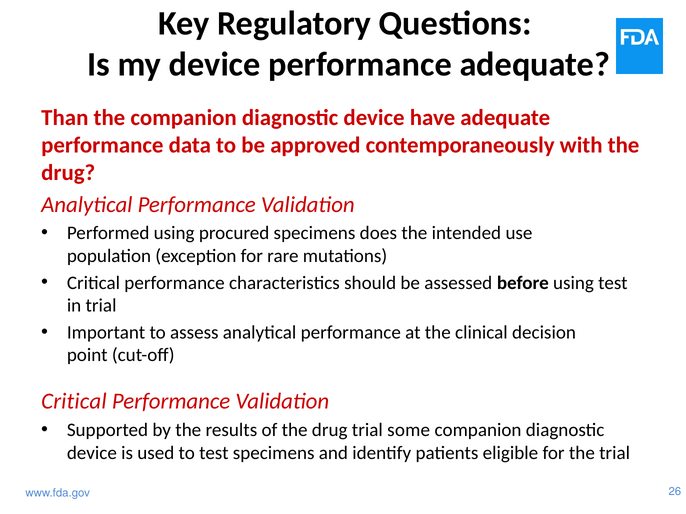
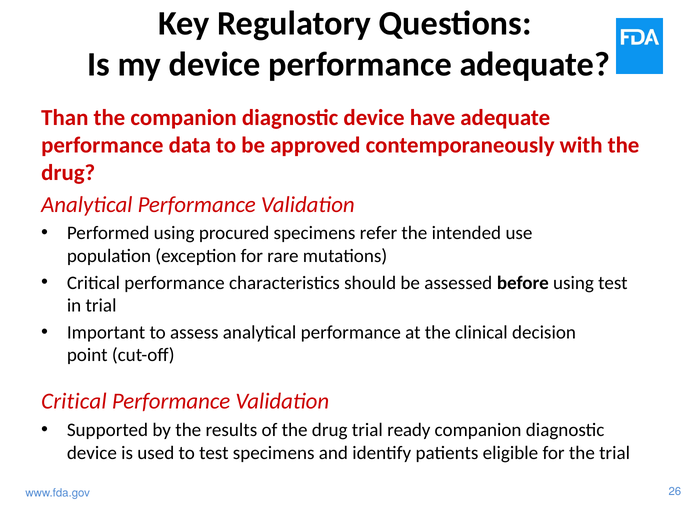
does: does -> refer
some: some -> ready
